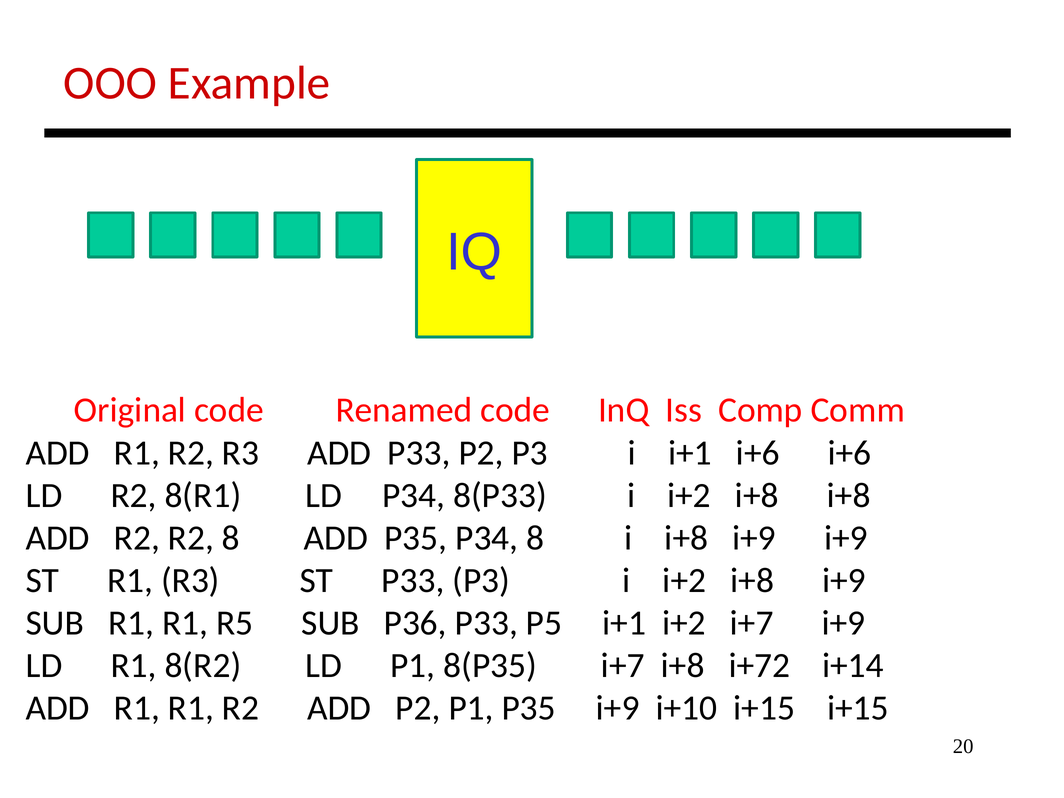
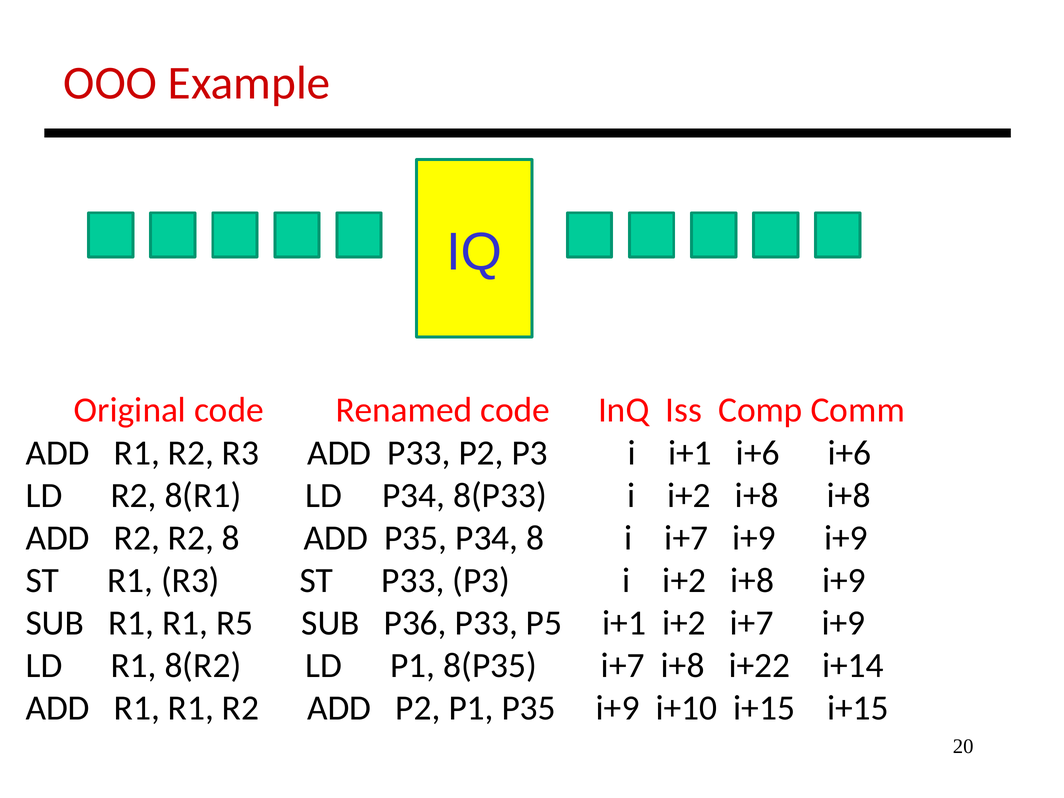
i i+8: i+8 -> i+7
i+72: i+72 -> i+22
